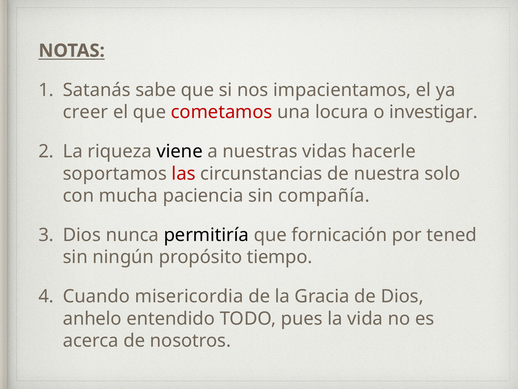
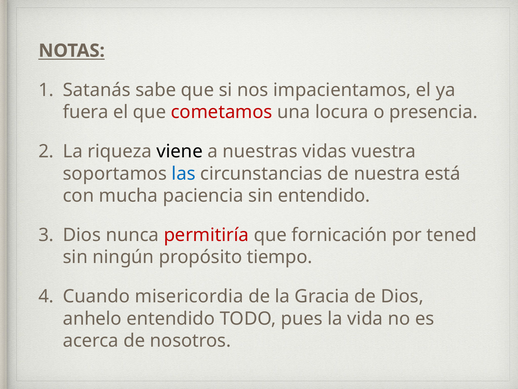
creer: creer -> fuera
investigar: investigar -> presencia
hacerle: hacerle -> vuestra
las colour: red -> blue
solo: solo -> está
sin compañía: compañía -> entendido
permitiría colour: black -> red
